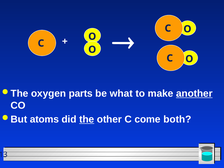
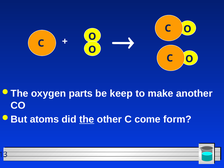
what: what -> keep
another underline: present -> none
both: both -> form
